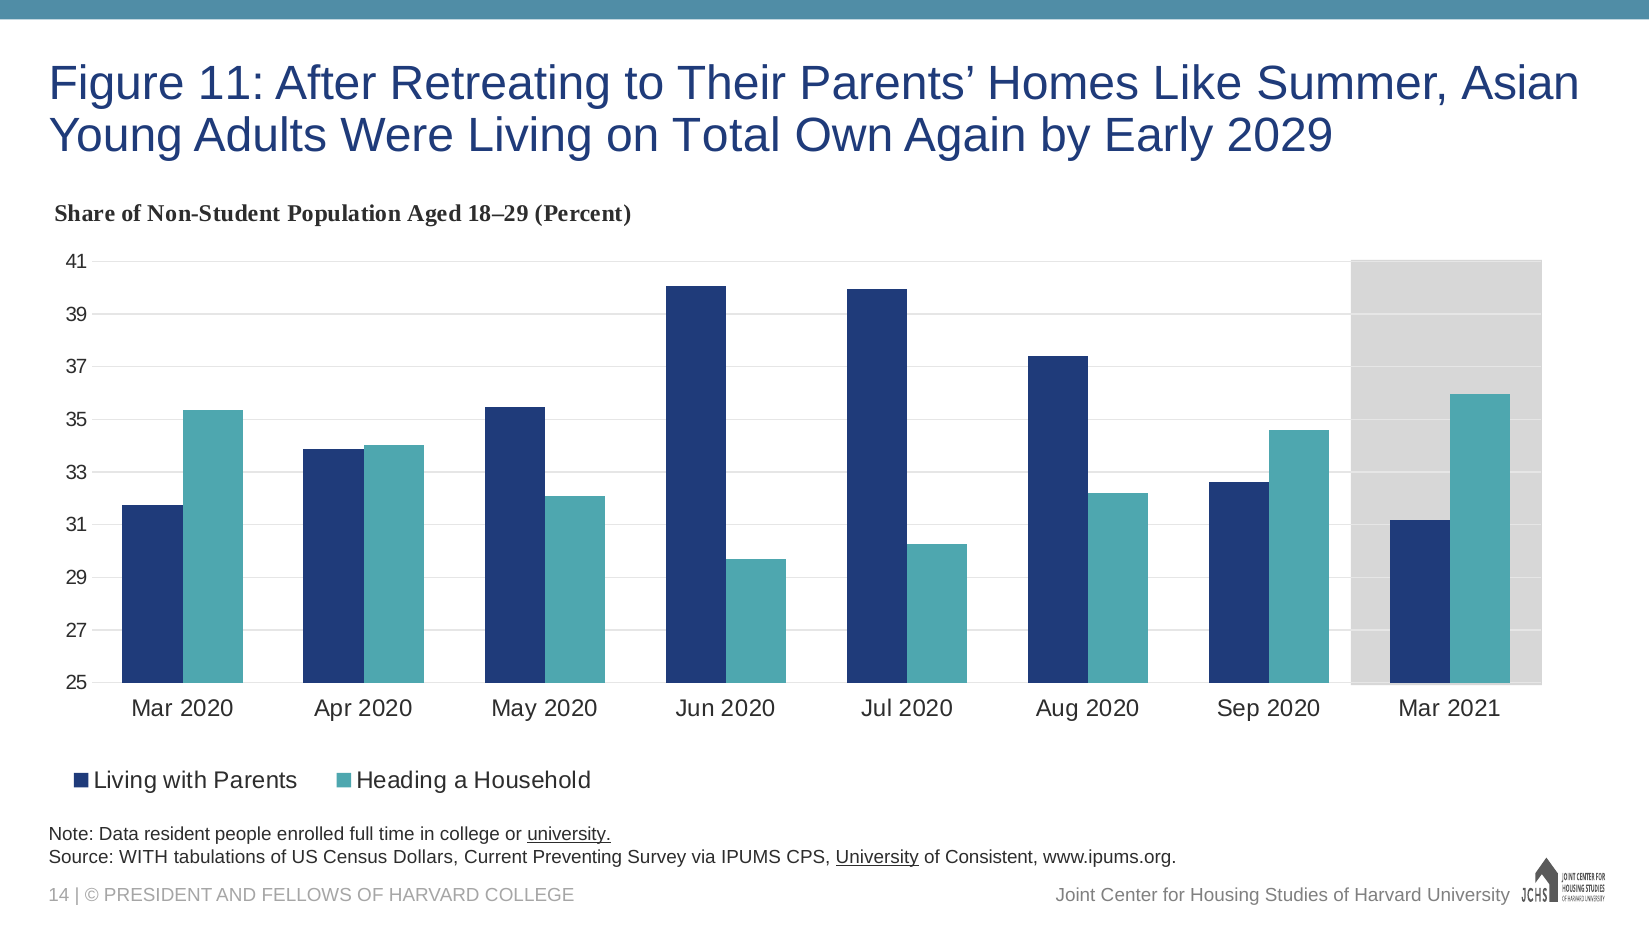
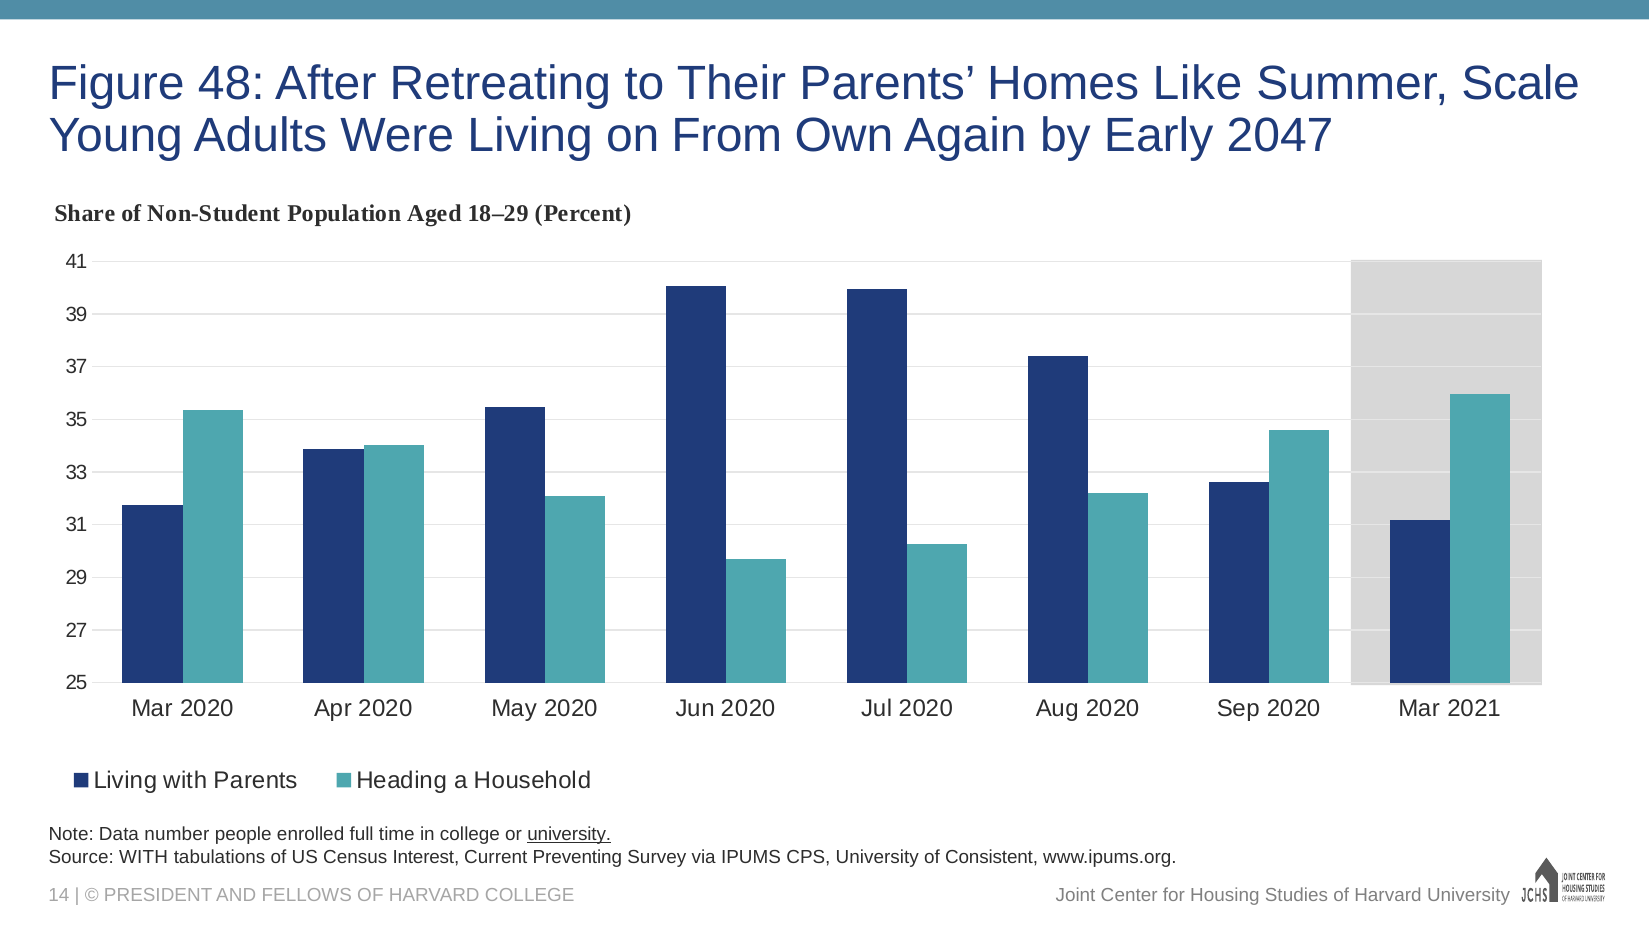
11: 11 -> 48
Asian: Asian -> Scale
Total: Total -> From
2029: 2029 -> 2047
resident: resident -> number
Dollars: Dollars -> Interest
University at (877, 858) underline: present -> none
